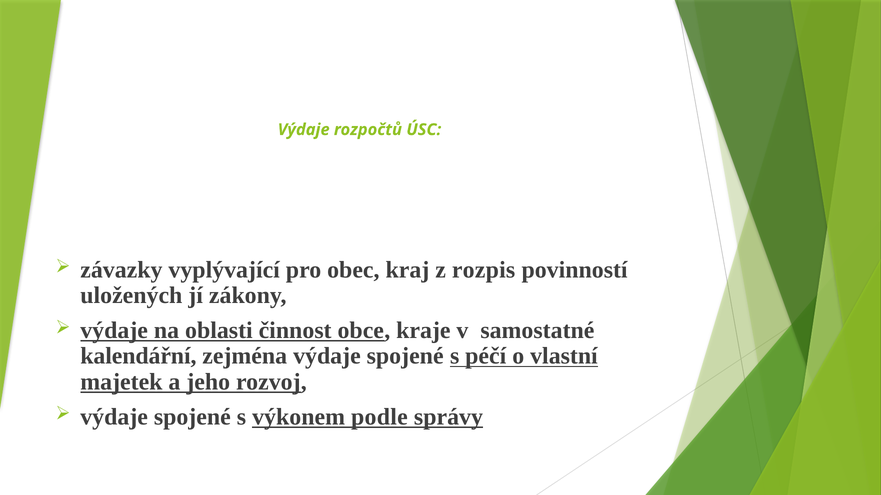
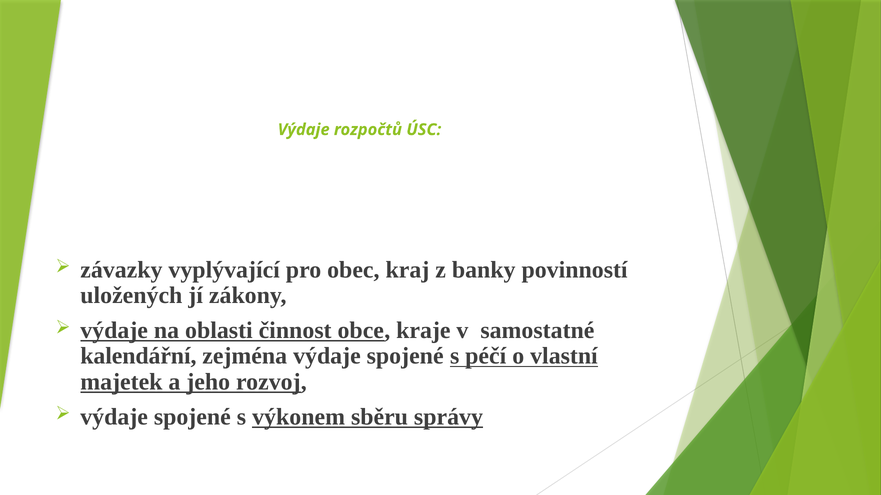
rozpis: rozpis -> banky
podle: podle -> sběru
